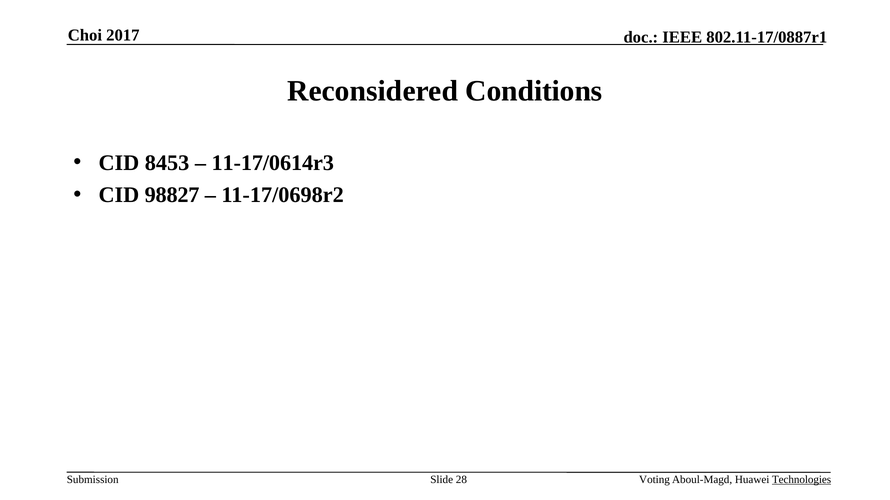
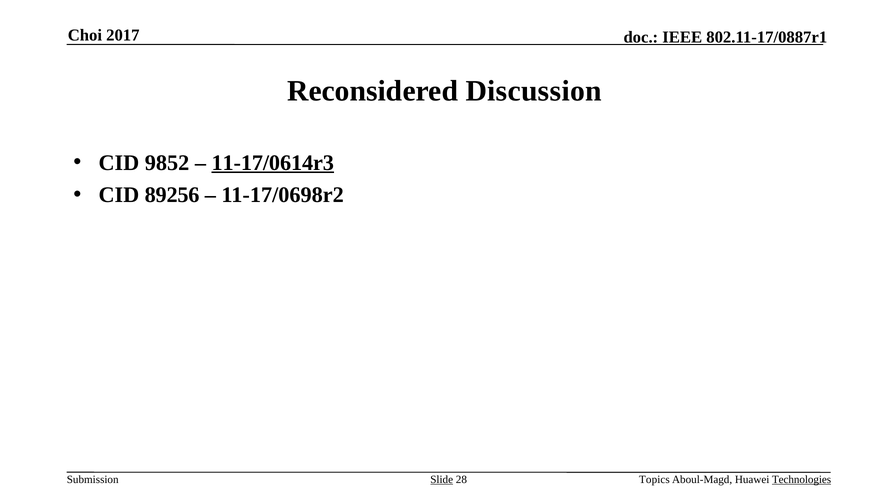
Conditions: Conditions -> Discussion
8453: 8453 -> 9852
11-17/0614r3 underline: none -> present
98827: 98827 -> 89256
Slide underline: none -> present
Voting: Voting -> Topics
